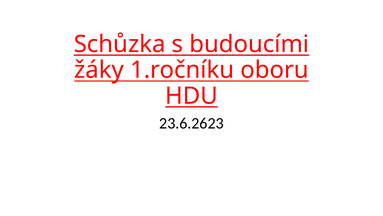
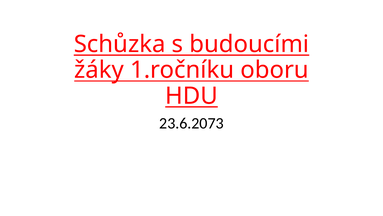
23.6.2623: 23.6.2623 -> 23.6.2073
